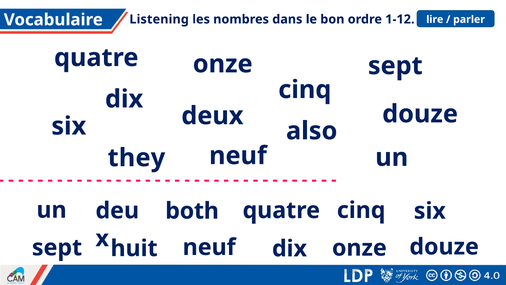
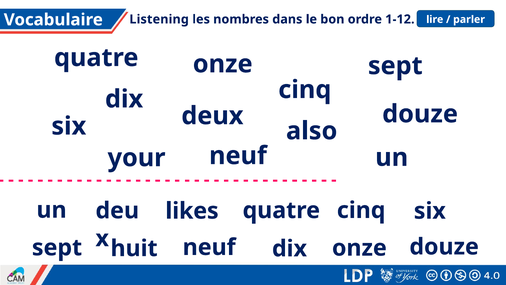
they: they -> your
both: both -> likes
